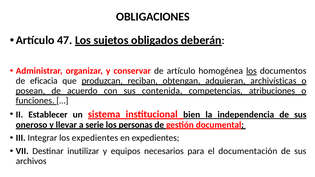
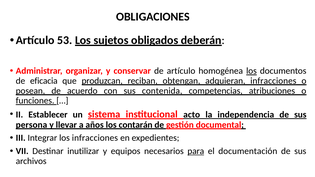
47: 47 -> 53
adquieran archivísticas: archivísticas -> infracciones
bien: bien -> acto
oneroso: oneroso -> persona
serie: serie -> años
personas: personas -> contarán
los expedientes: expedientes -> infracciones
para underline: none -> present
